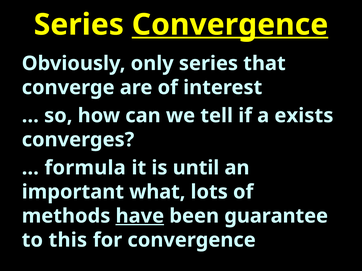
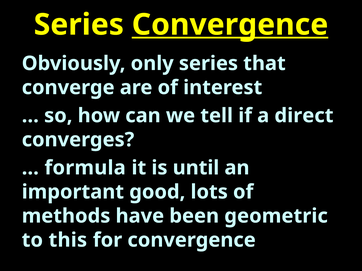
exists: exists -> direct
what: what -> good
have underline: present -> none
guarantee: guarantee -> geometric
